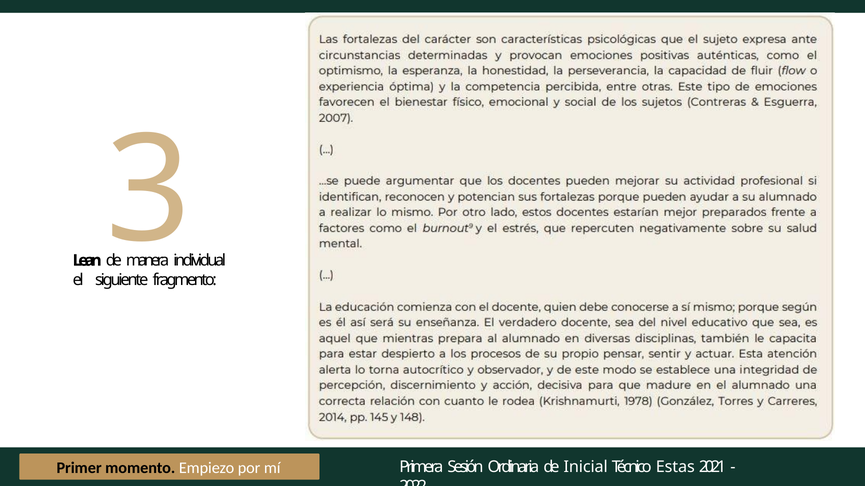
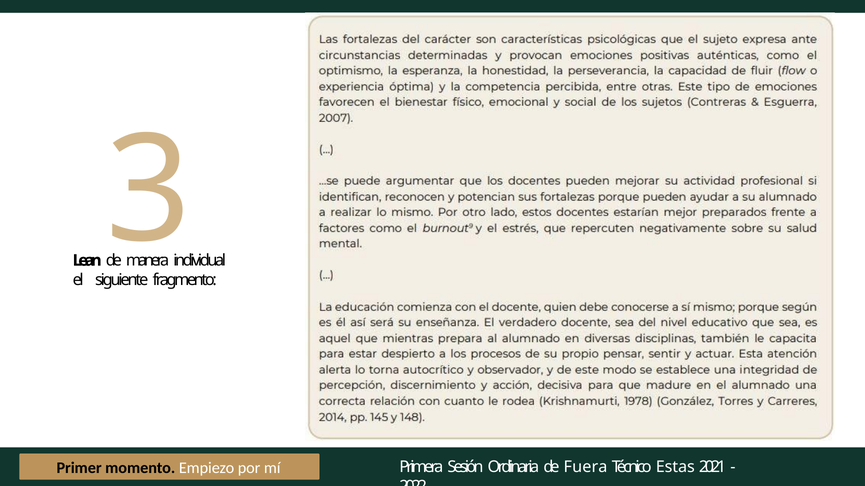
Inicial: Inicial -> Fuera
